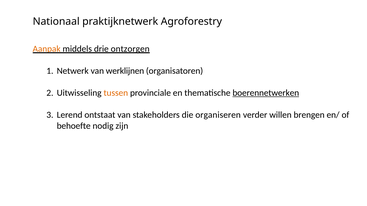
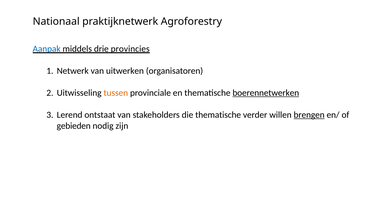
Aanpak colour: orange -> blue
ontzorgen: ontzorgen -> provincies
werklijnen: werklijnen -> uitwerken
die organiseren: organiseren -> thematische
brengen underline: none -> present
behoefte: behoefte -> gebieden
